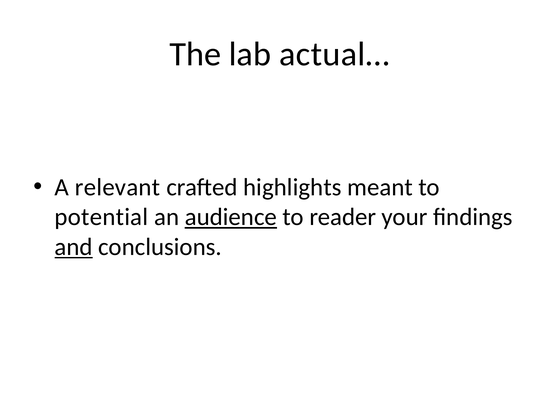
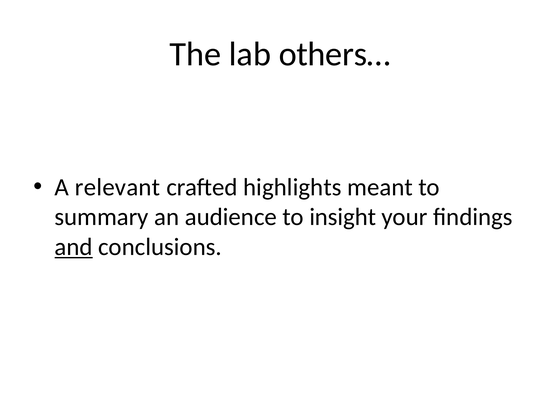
actual…: actual… -> others…
potential: potential -> summary
audience underline: present -> none
reader: reader -> insight
